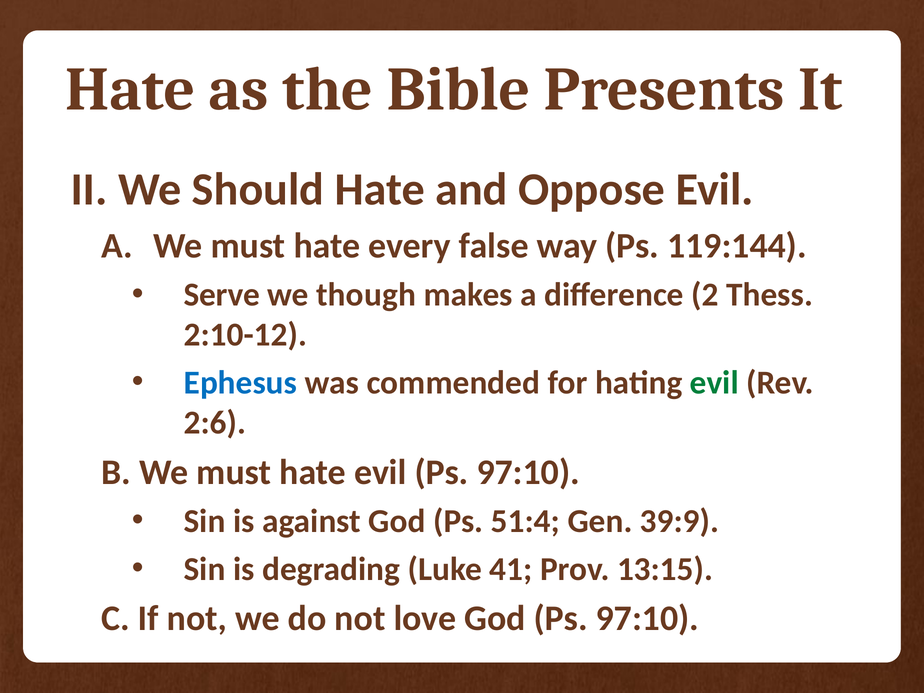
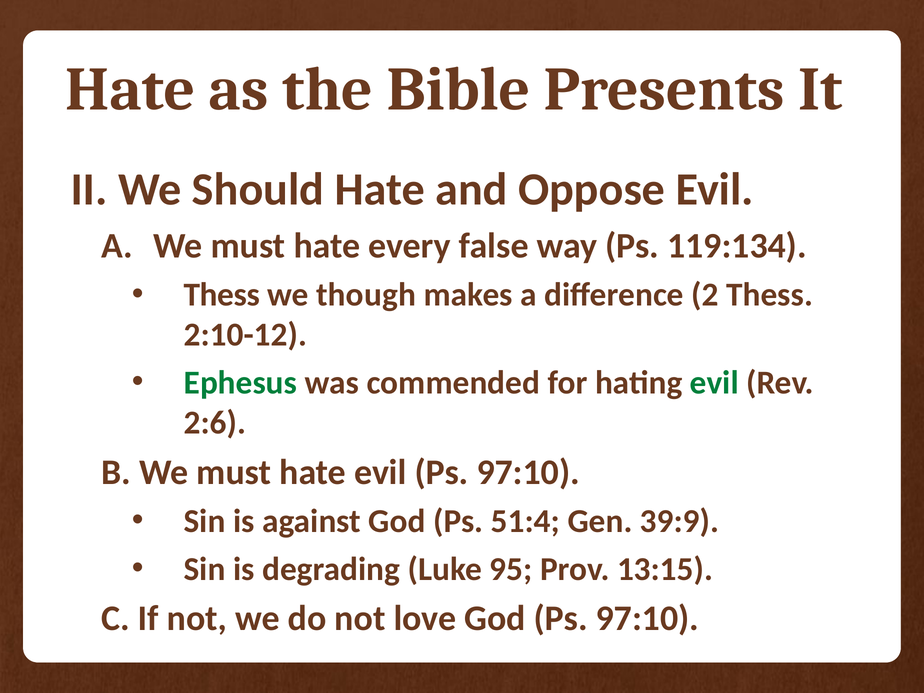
119:144: 119:144 -> 119:134
Serve at (222, 295): Serve -> Thess
Ephesus colour: blue -> green
41: 41 -> 95
